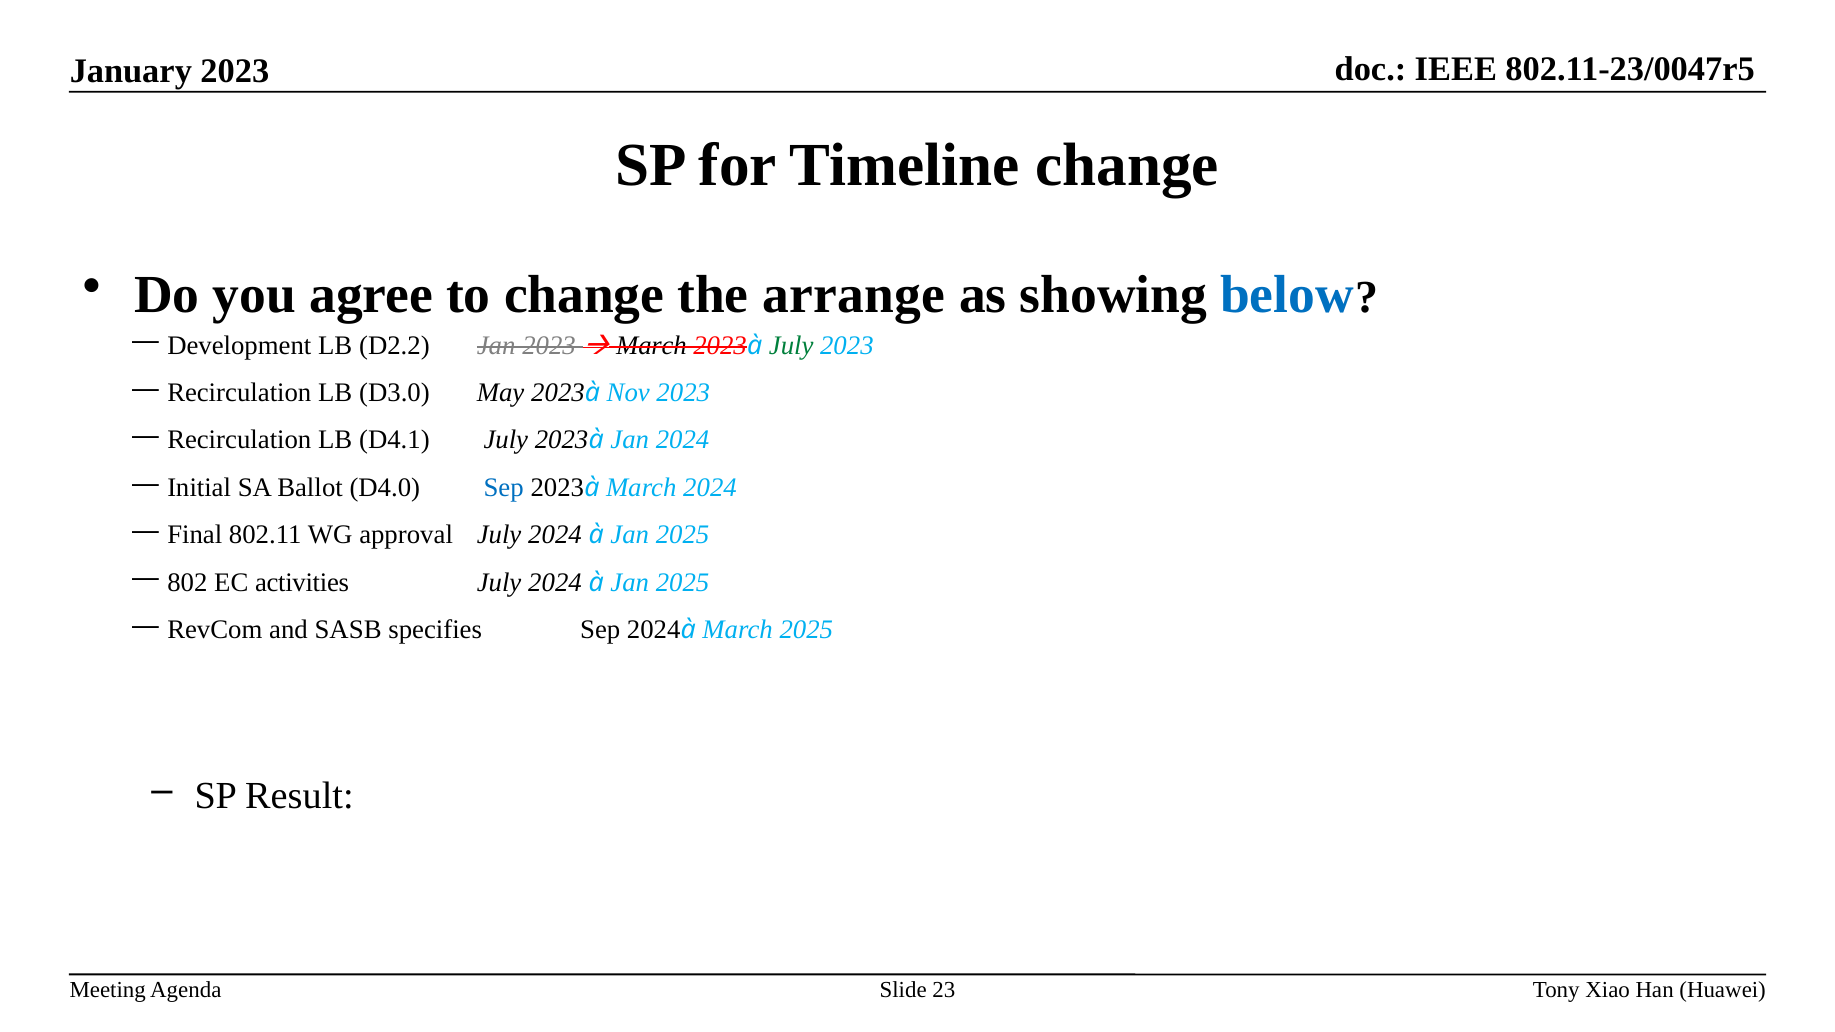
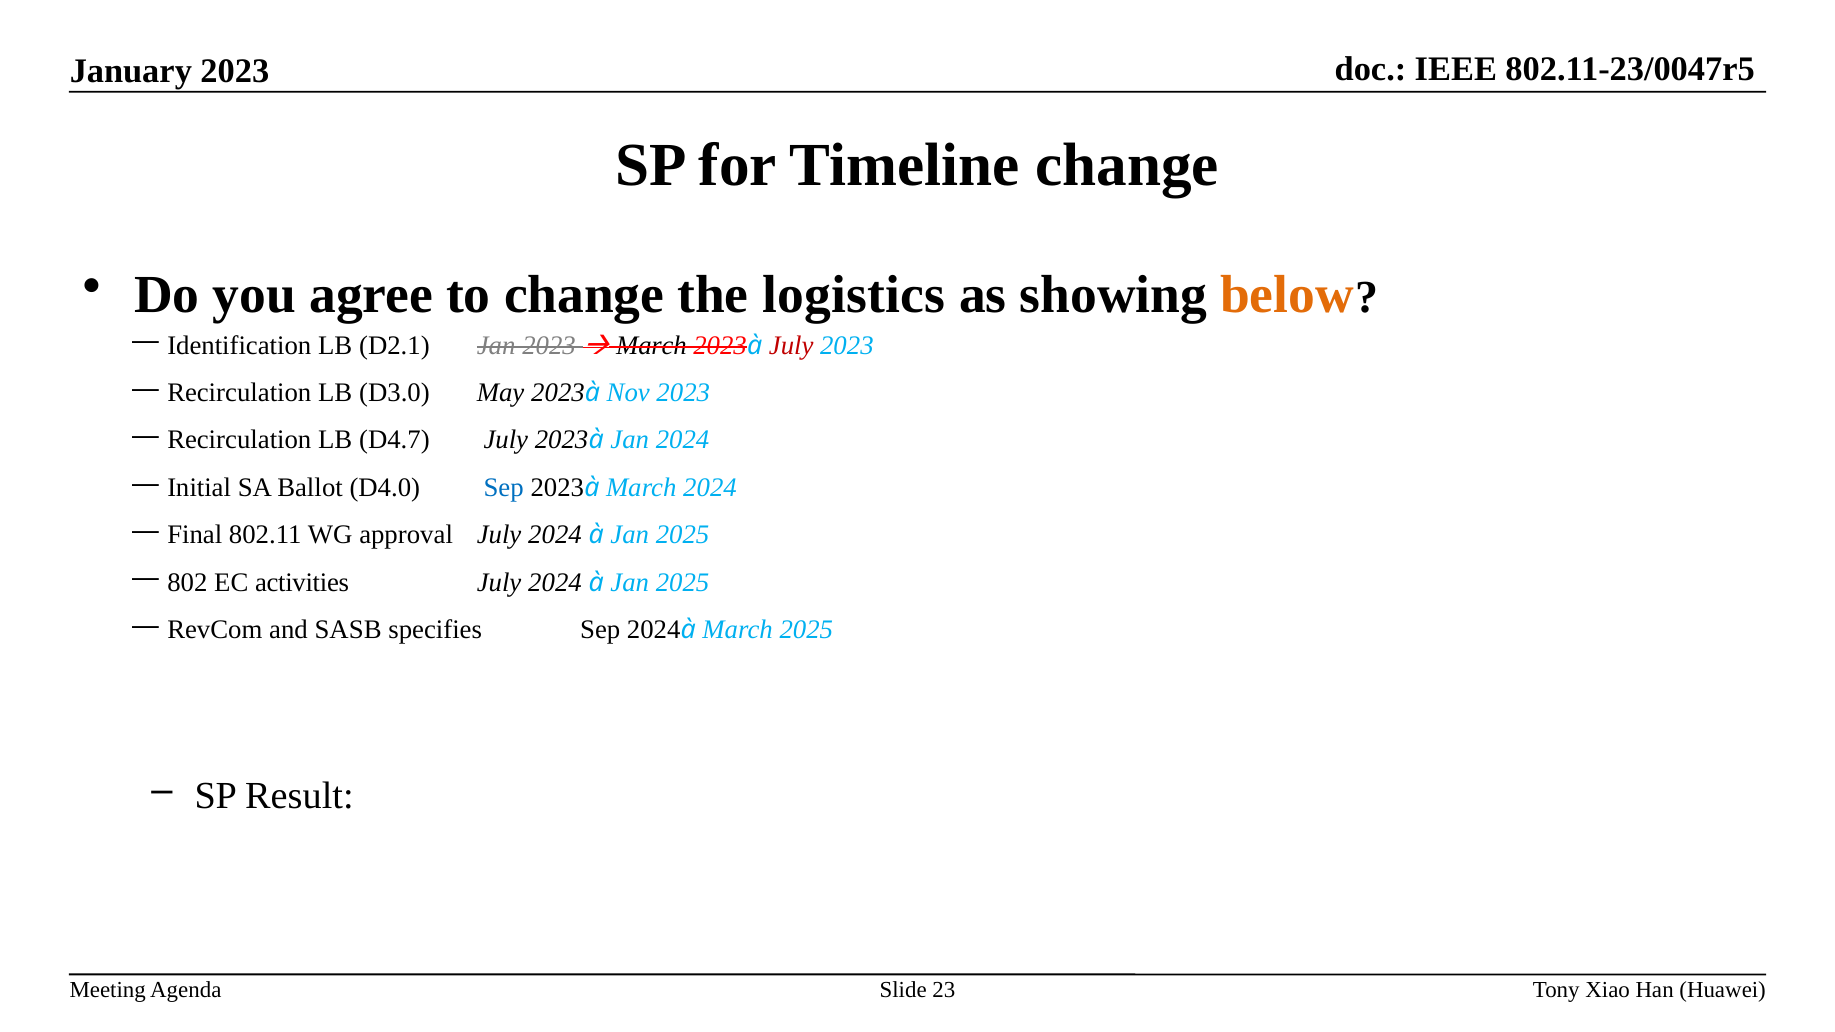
arrange: arrange -> logistics
below colour: blue -> orange
Development: Development -> Identification
D2.2: D2.2 -> D2.1
July at (791, 345) colour: green -> red
D4.1: D4.1 -> D4.7
